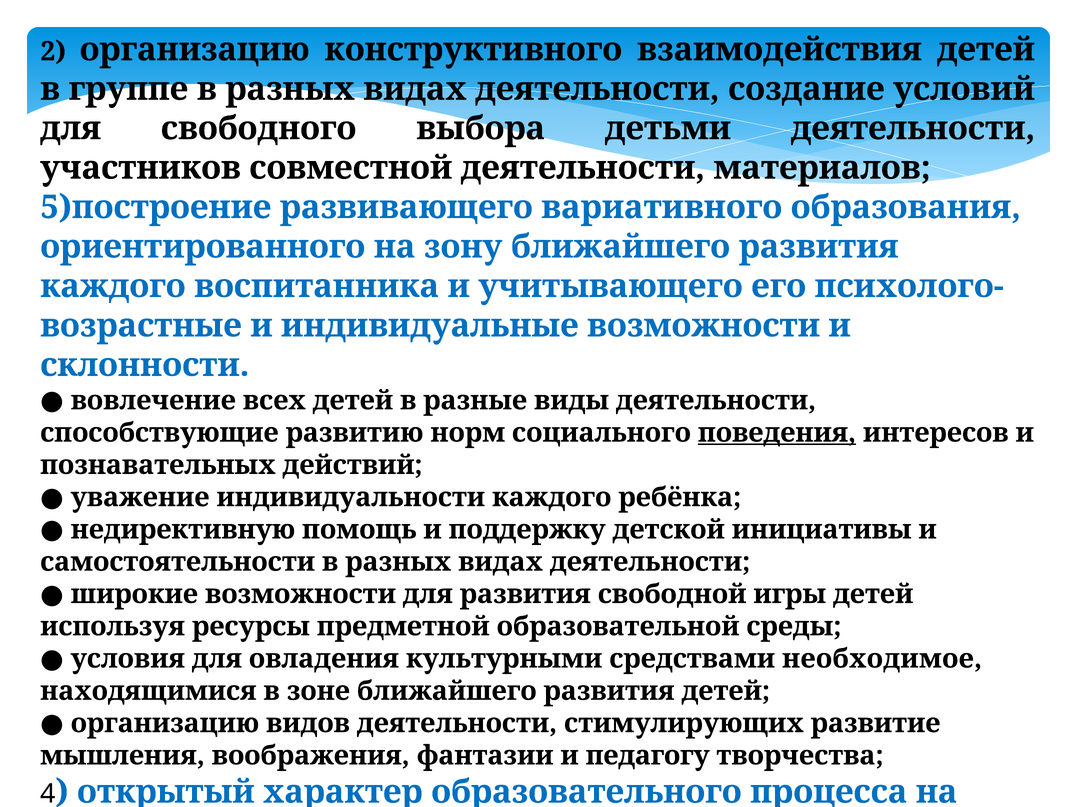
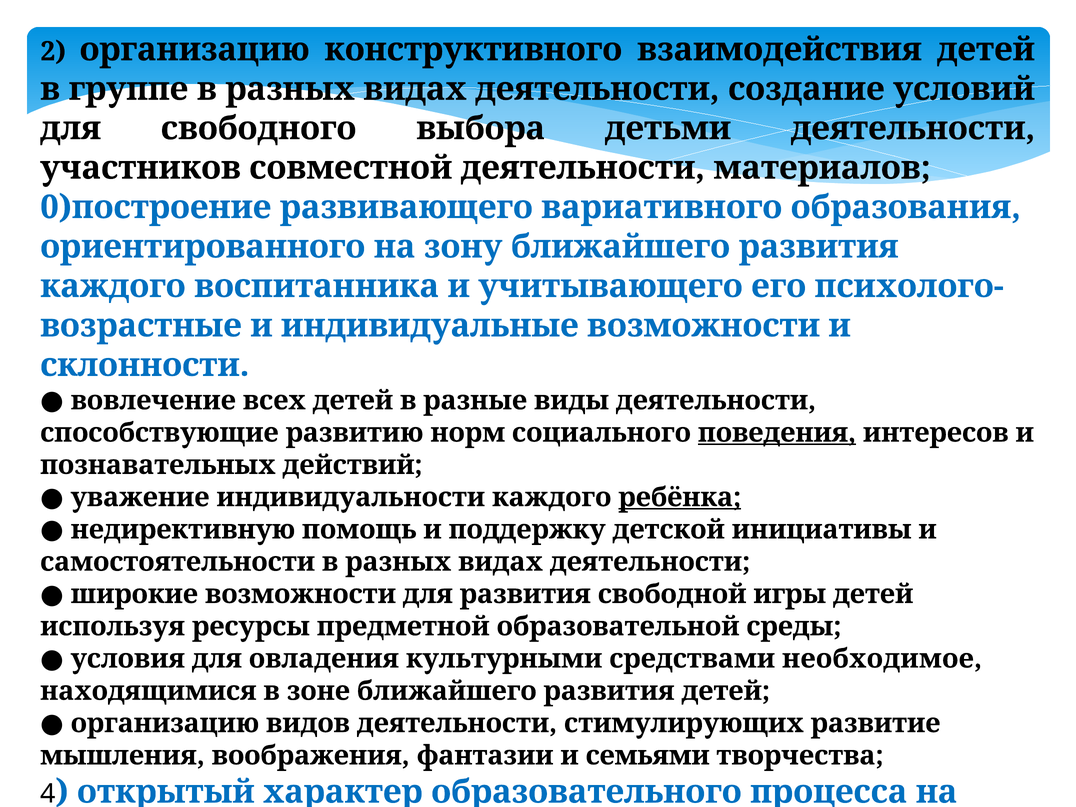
5)построение: 5)построение -> 0)построение
ребёнка underline: none -> present
и педагогу: педагогу -> семьями
